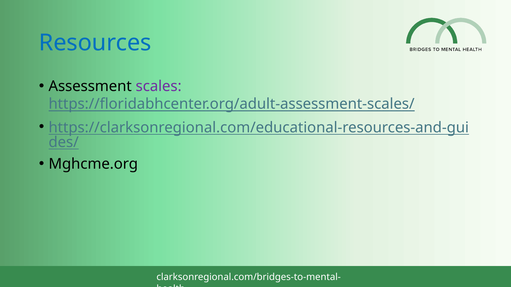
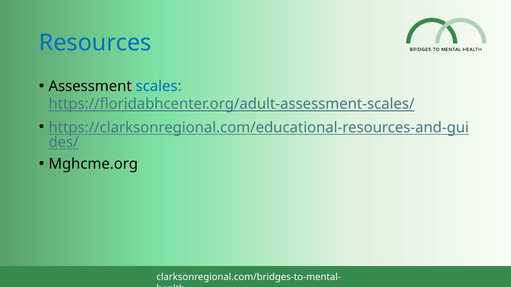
scales colour: purple -> blue
